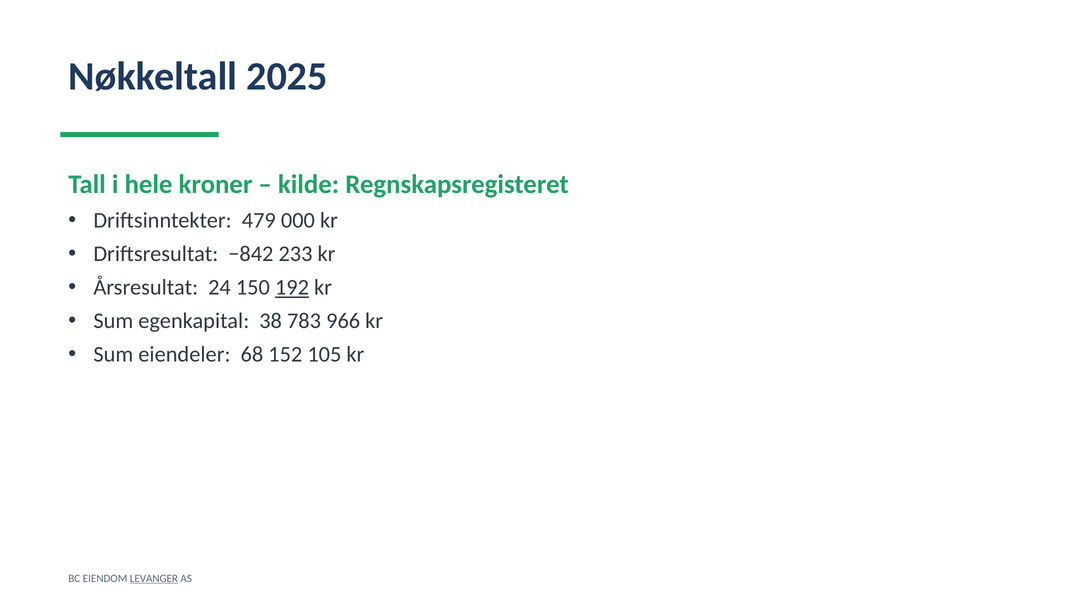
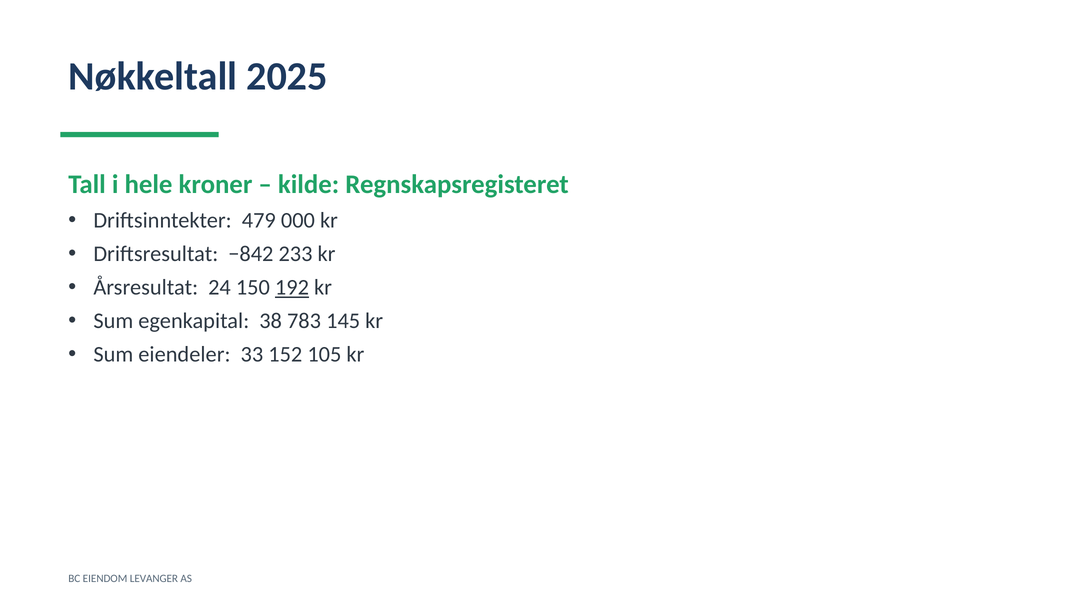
966: 966 -> 145
68: 68 -> 33
LEVANGER underline: present -> none
